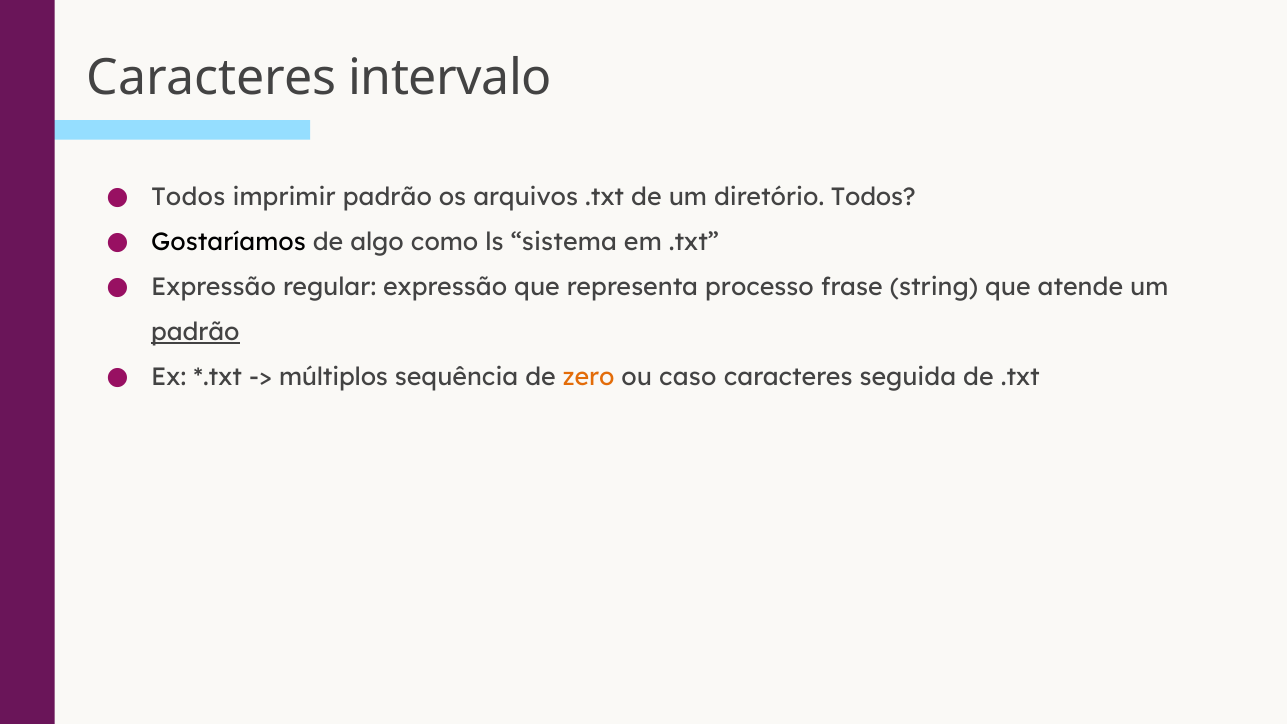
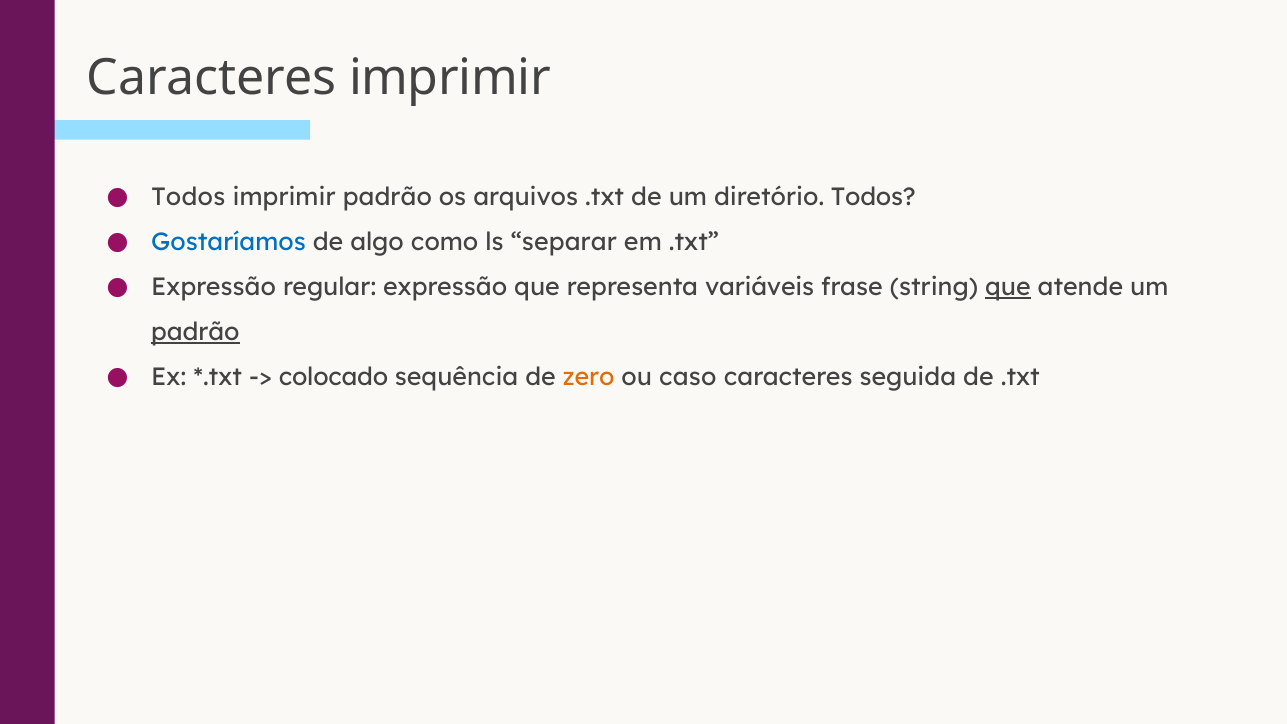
Caracteres intervalo: intervalo -> imprimir
Gostaríamos colour: black -> blue
sistema: sistema -> separar
processo: processo -> variáveis
que at (1008, 287) underline: none -> present
múltiplos: múltiplos -> colocado
